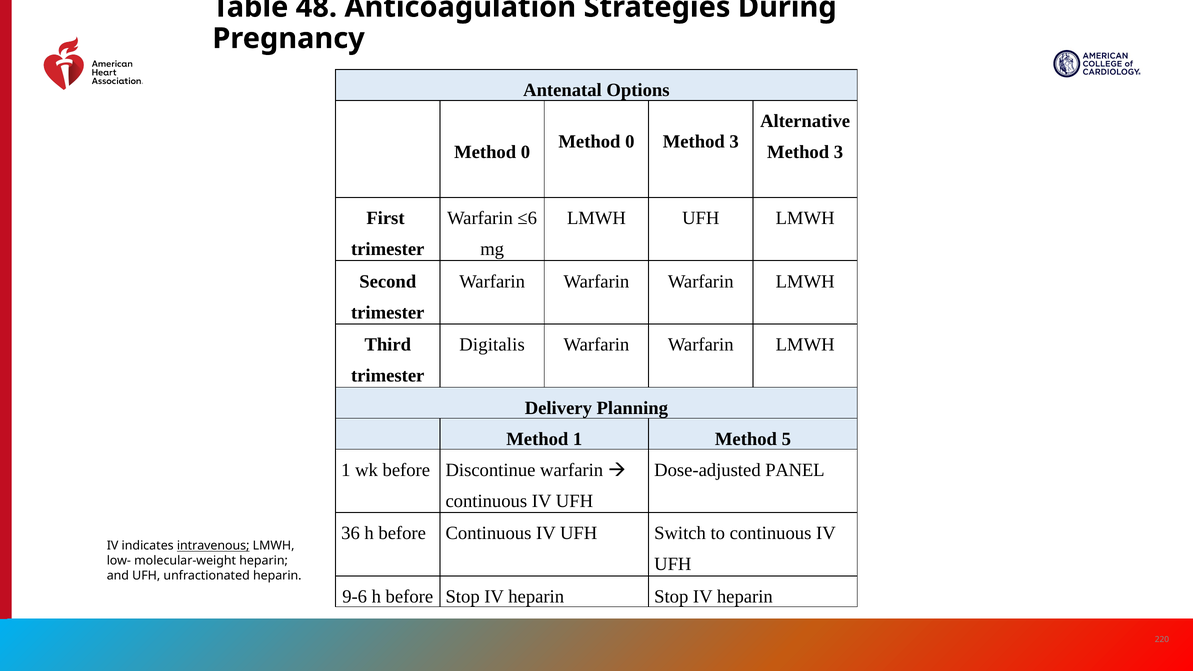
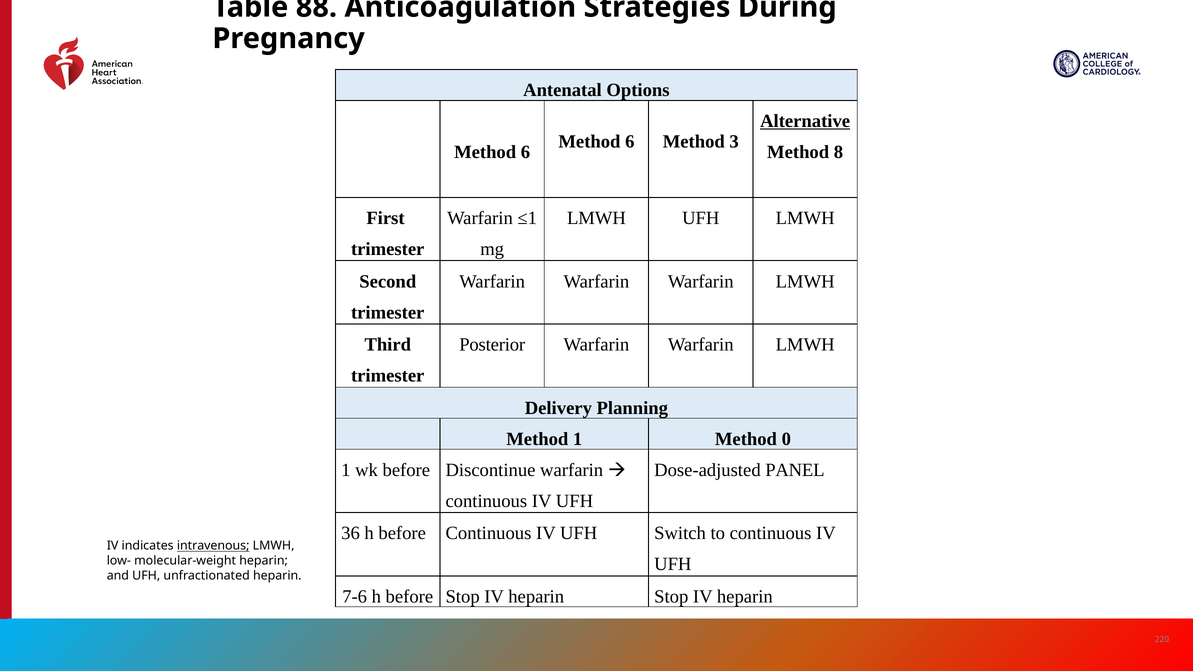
48: 48 -> 88
Alternative underline: none -> present
0 at (630, 142): 0 -> 6
0 at (525, 152): 0 -> 6
3 at (838, 152): 3 -> 8
≤6: ≤6 -> ≤1
Digitalis: Digitalis -> Posterior
5: 5 -> 0
9-6: 9-6 -> 7-6
